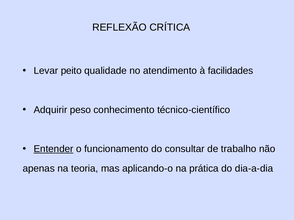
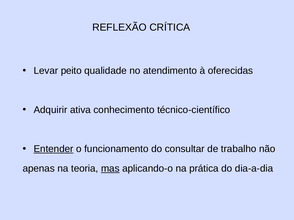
facilidades: facilidades -> oferecidas
peso: peso -> ativa
mas underline: none -> present
